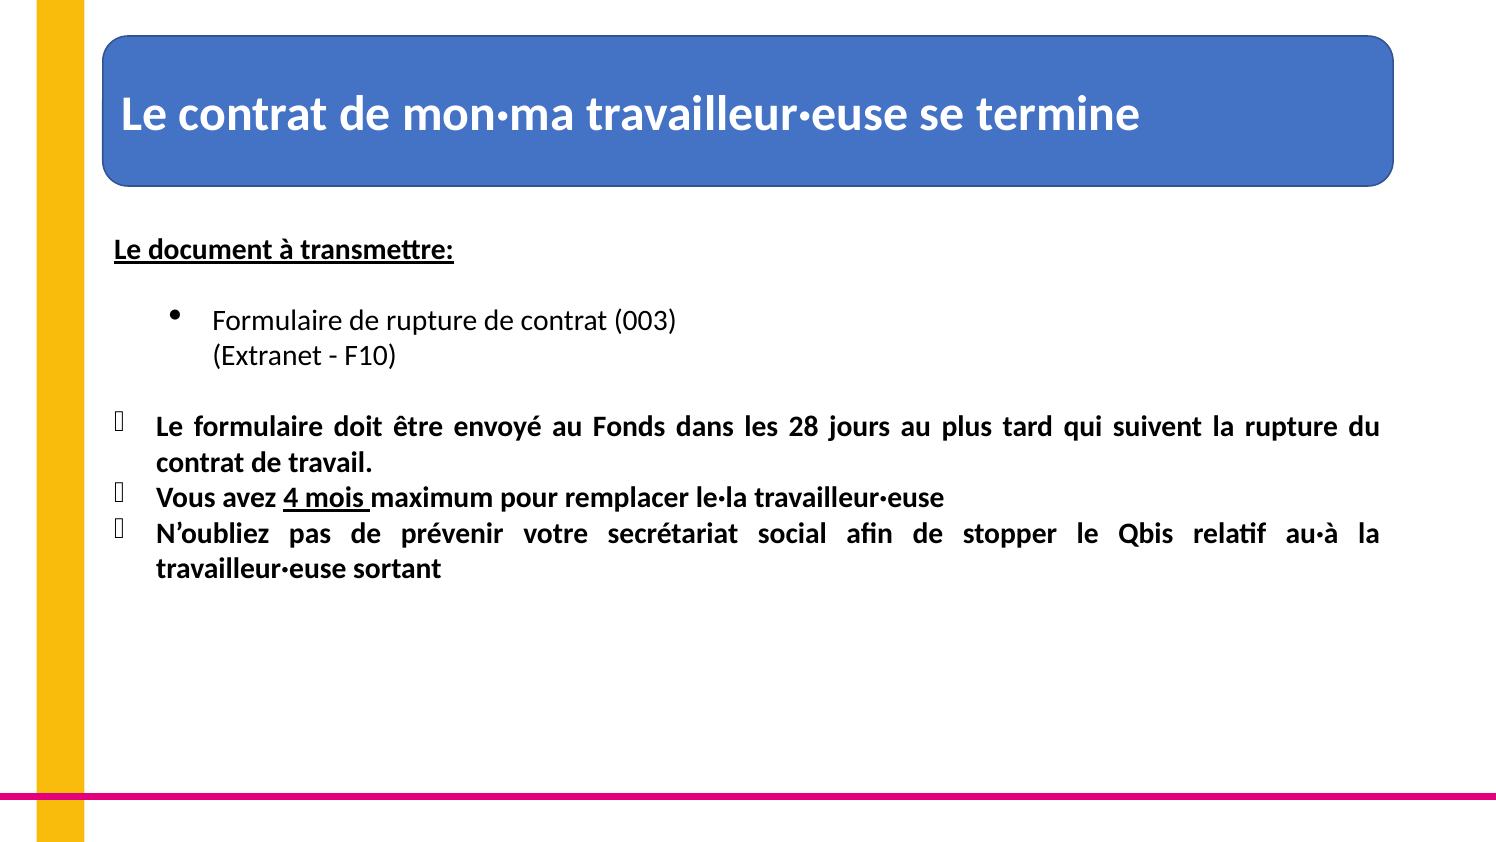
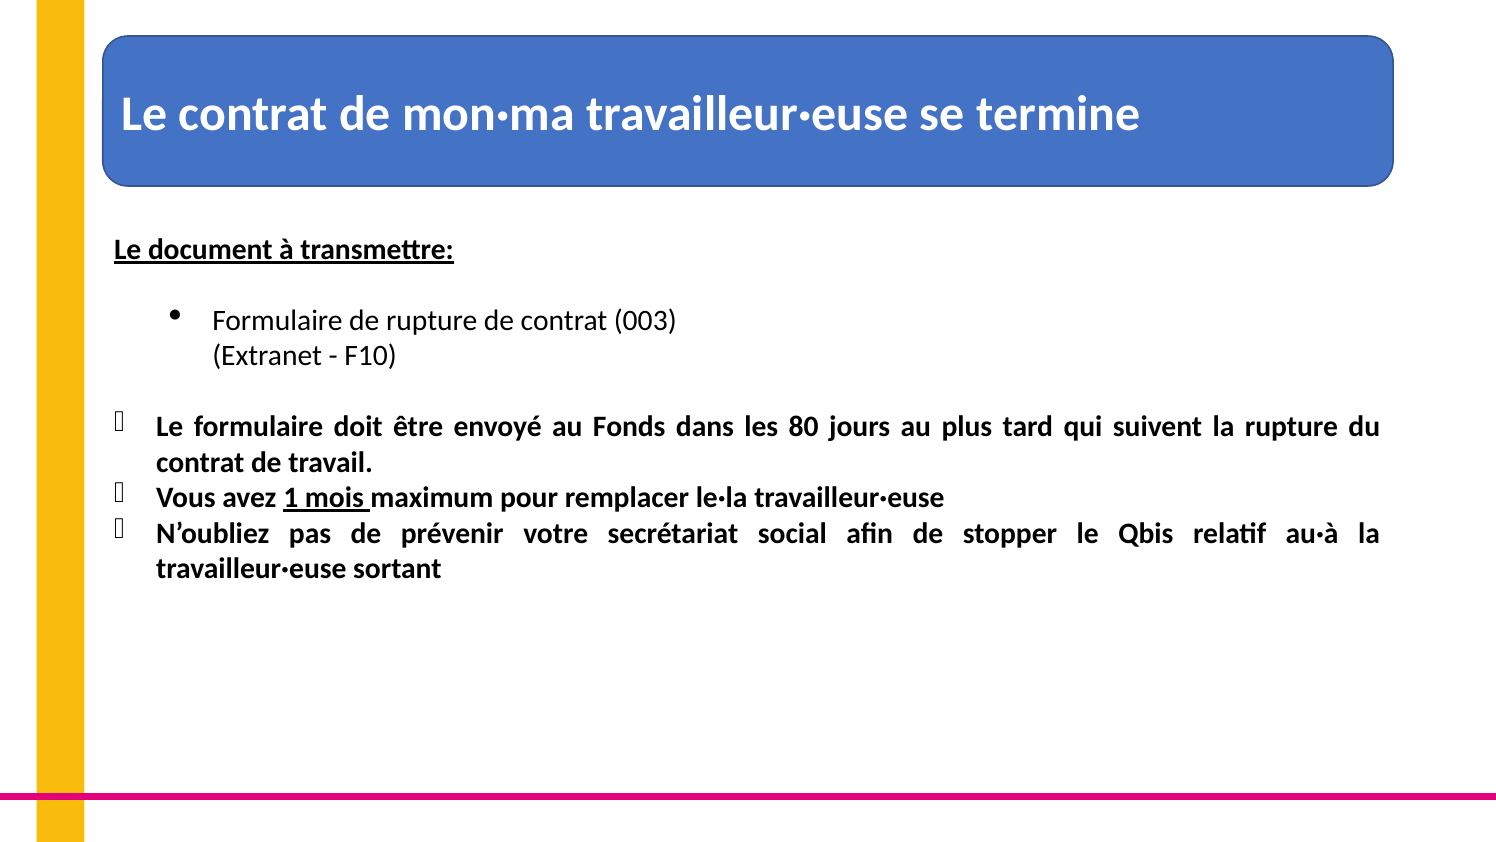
28: 28 -> 80
4: 4 -> 1
